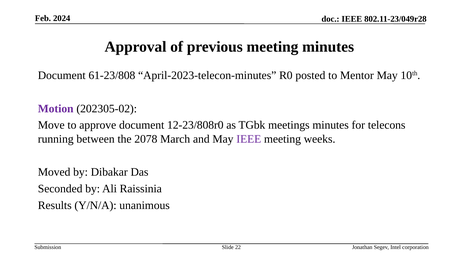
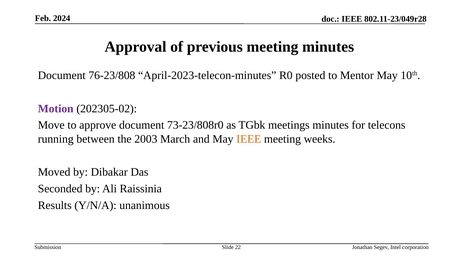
61-23/808: 61-23/808 -> 76-23/808
12-23/808r0: 12-23/808r0 -> 73-23/808r0
2078: 2078 -> 2003
IEEE at (249, 139) colour: purple -> orange
